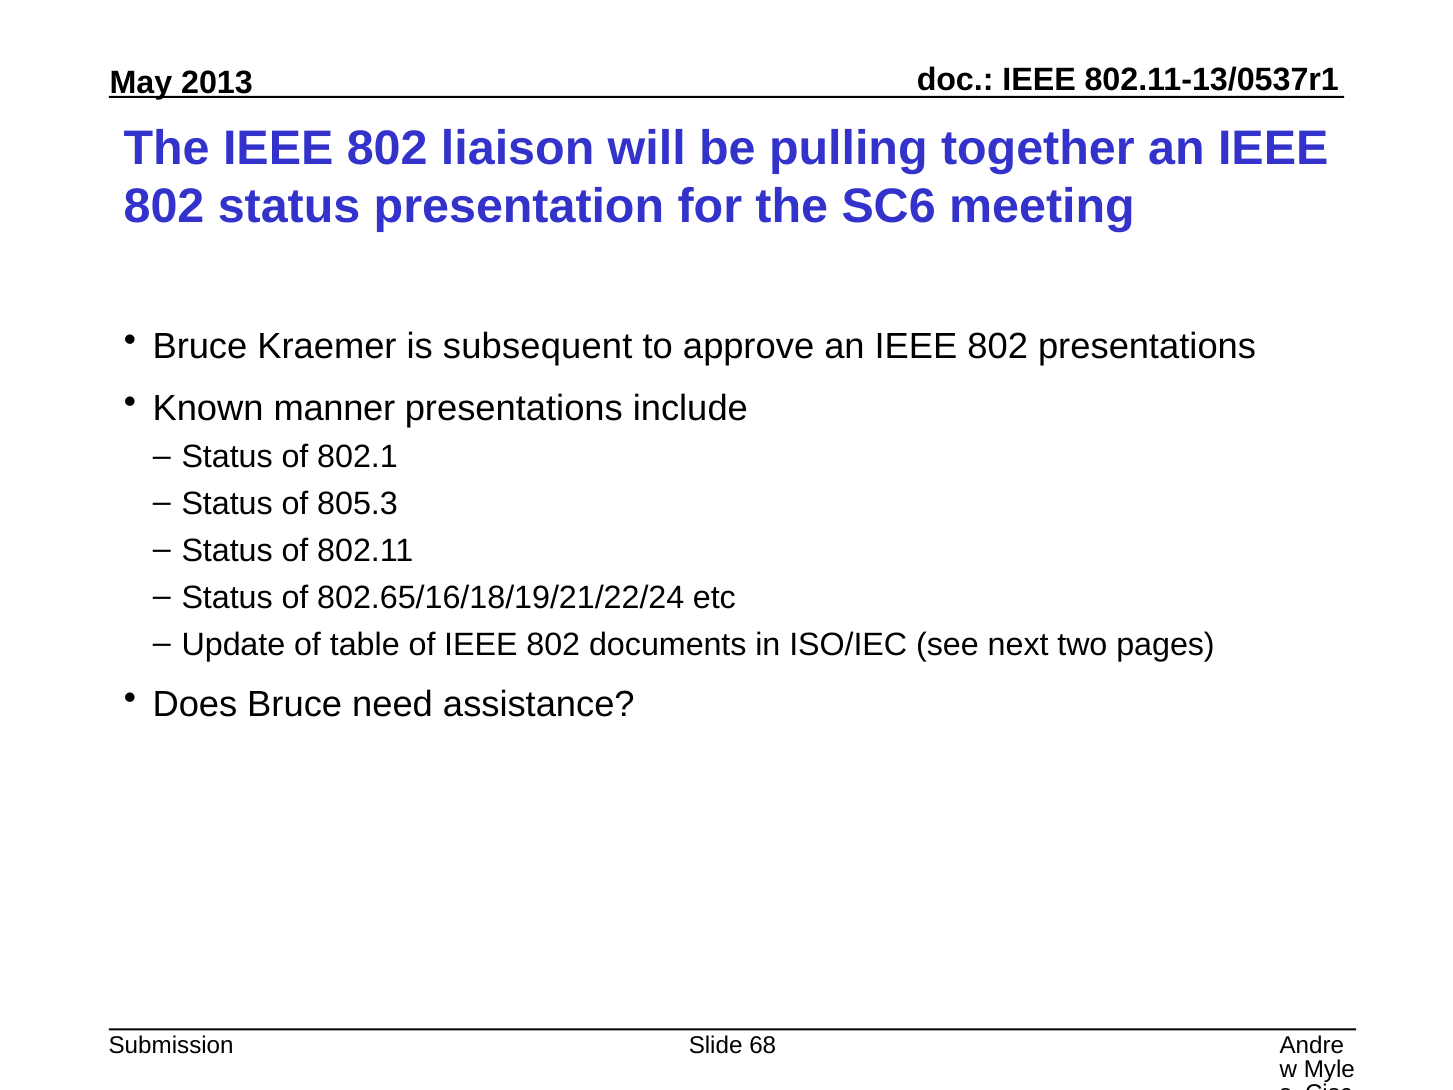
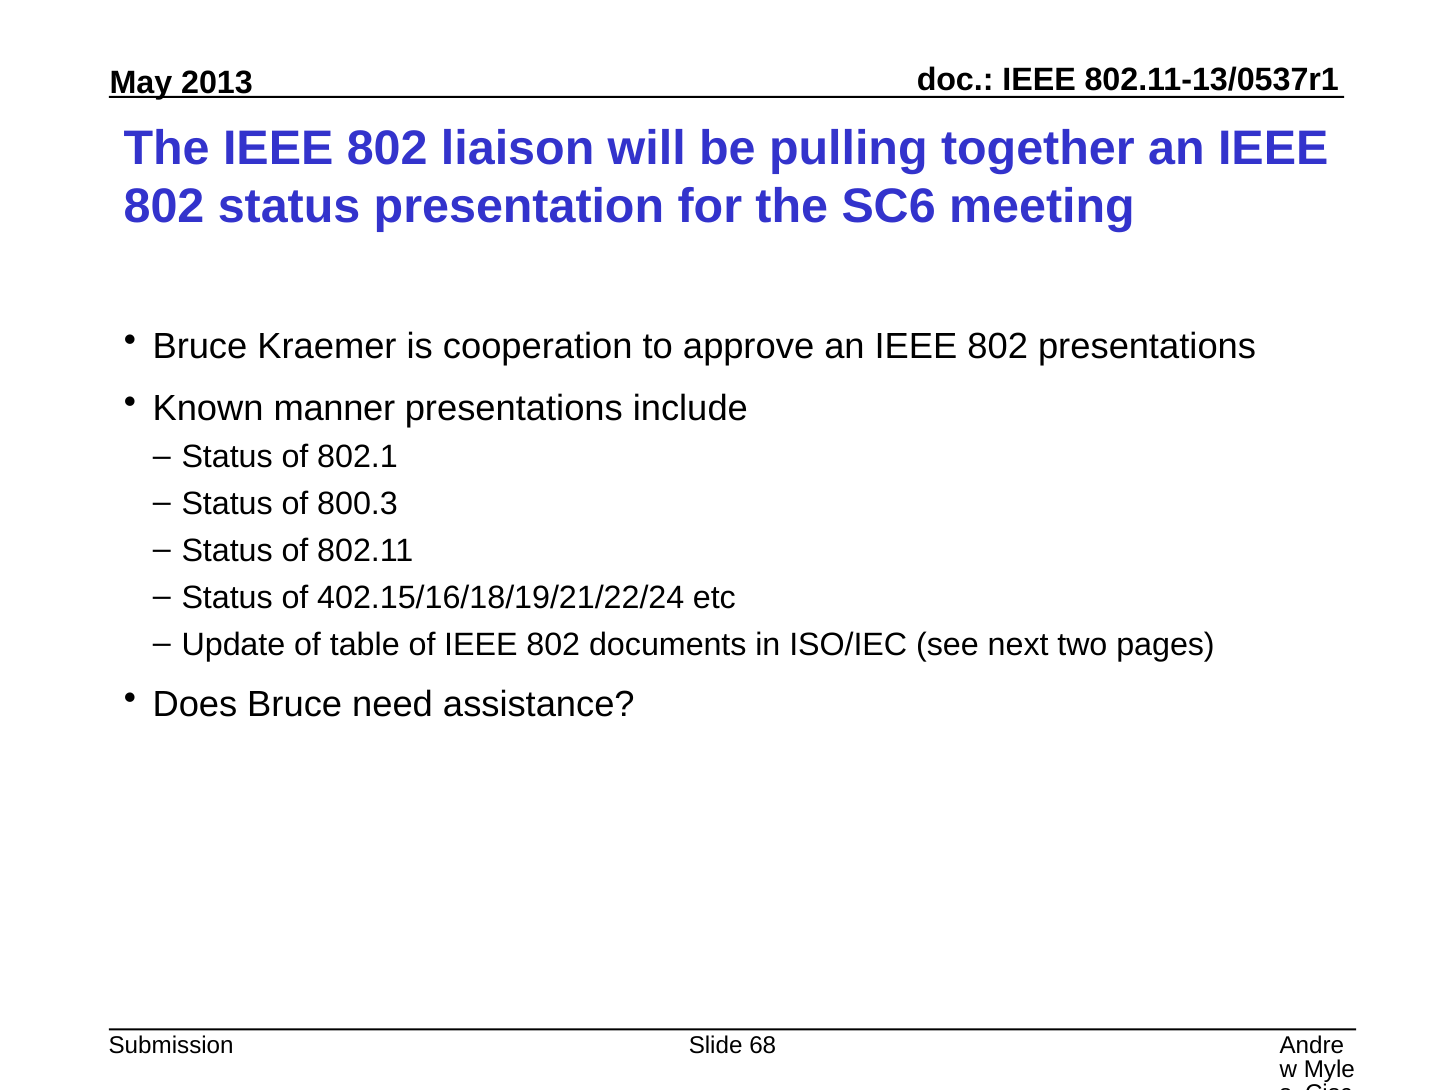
subsequent: subsequent -> cooperation
805.3: 805.3 -> 800.3
802.65/16/18/19/21/22/24: 802.65/16/18/19/21/22/24 -> 402.15/16/18/19/21/22/24
